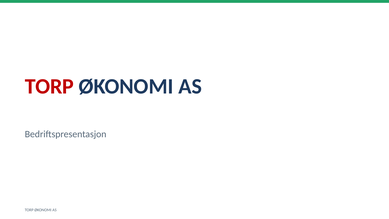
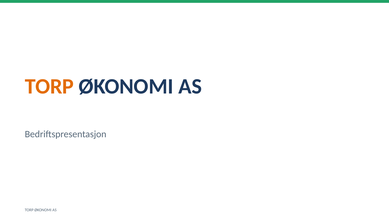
TORP at (49, 86) colour: red -> orange
